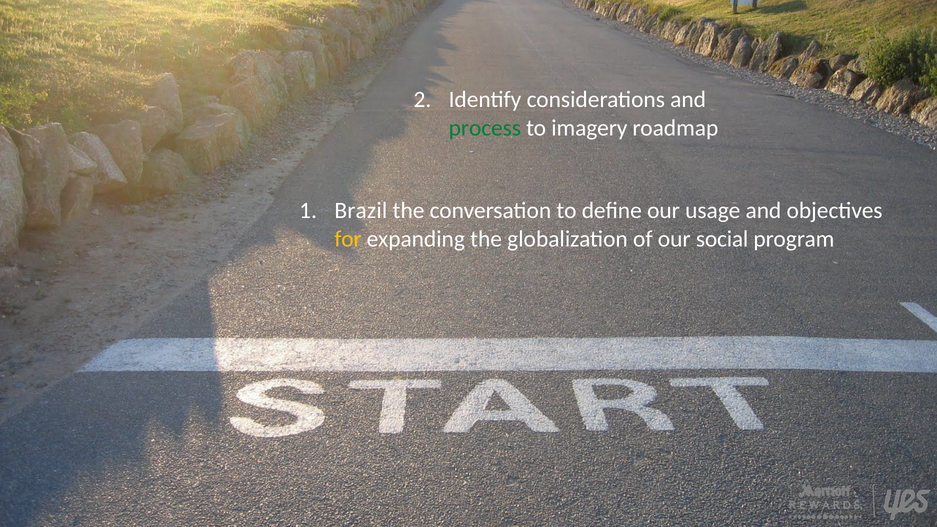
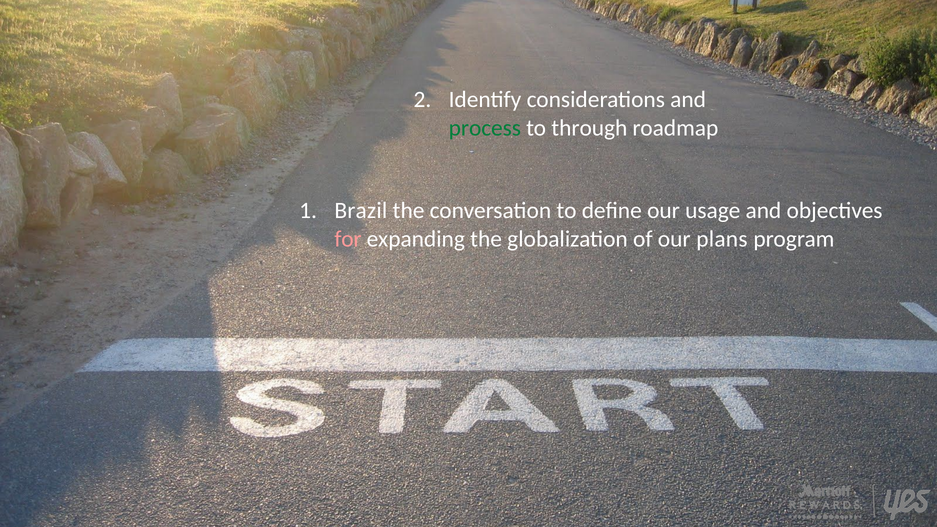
imagery: imagery -> through
for colour: yellow -> pink
social: social -> plans
